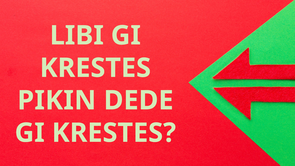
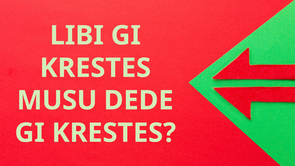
PIKIN: PIKIN -> MUSU
